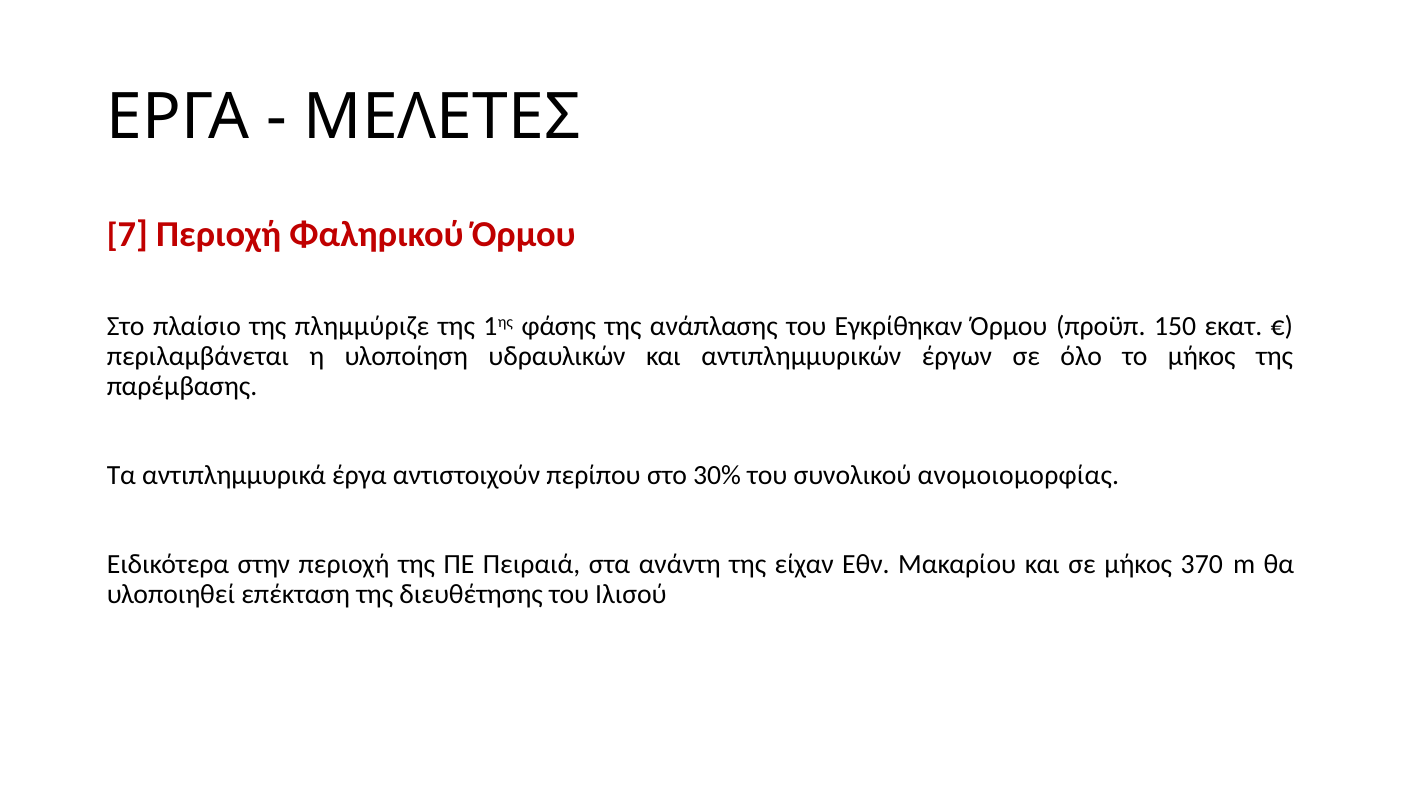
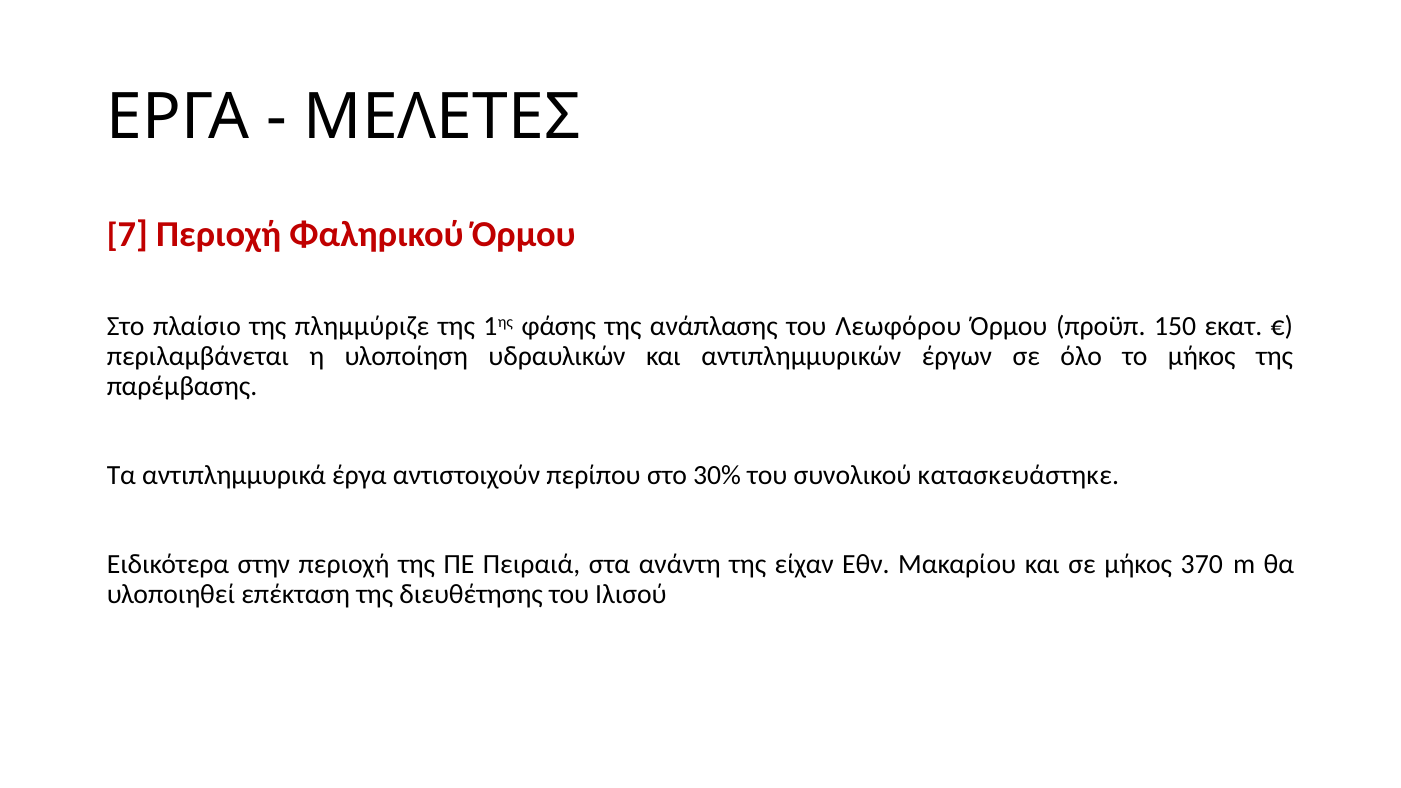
Εγκρίθηκαν: Εγκρίθηκαν -> Λεωφόρου
ανομοιομορφίας: ανομοιομορφίας -> κατασκευάστηκε
